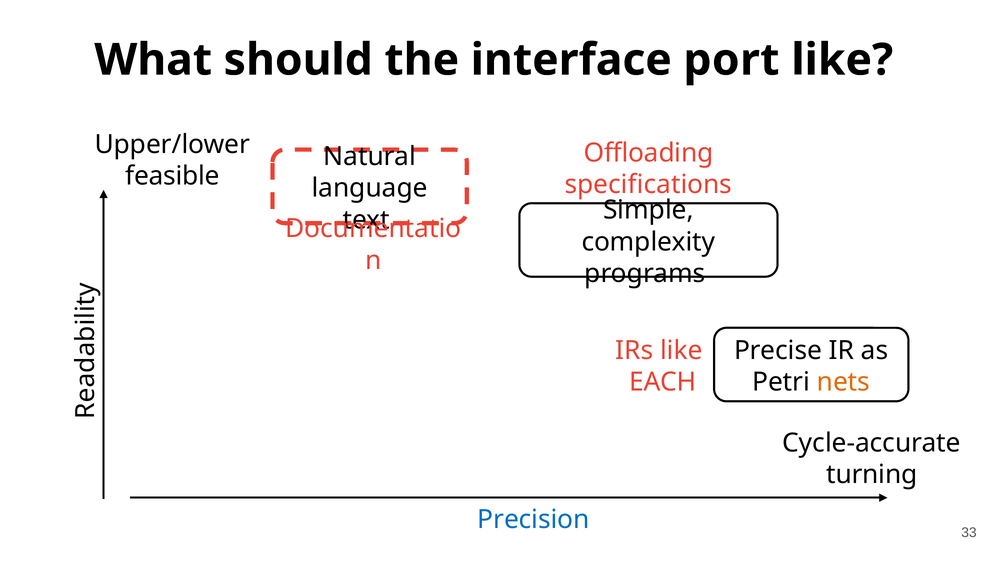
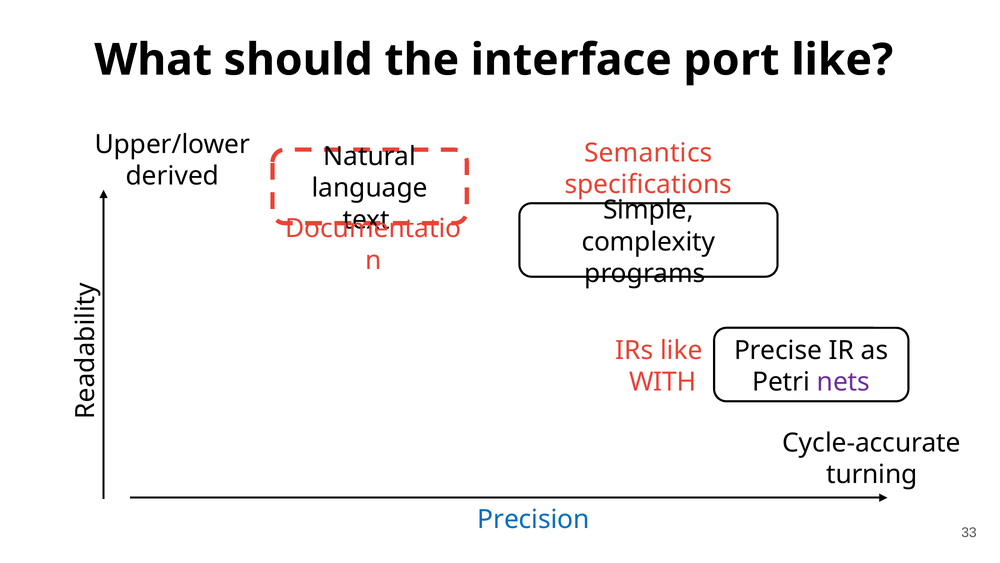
Offloading: Offloading -> Semantics
feasible: feasible -> derived
EACH: EACH -> WITH
nets colour: orange -> purple
